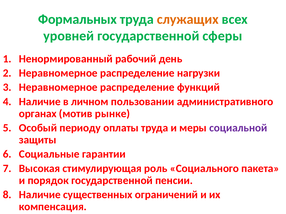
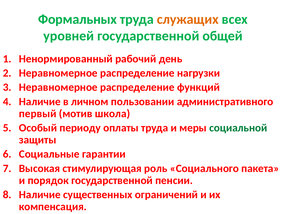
сферы: сферы -> общей
органах: органах -> первый
рынке: рынке -> школа
социальной colour: purple -> green
